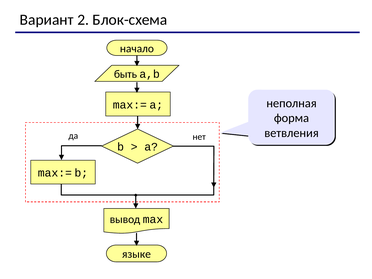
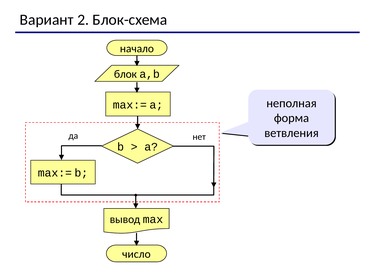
быть: быть -> блок
языке: языке -> число
